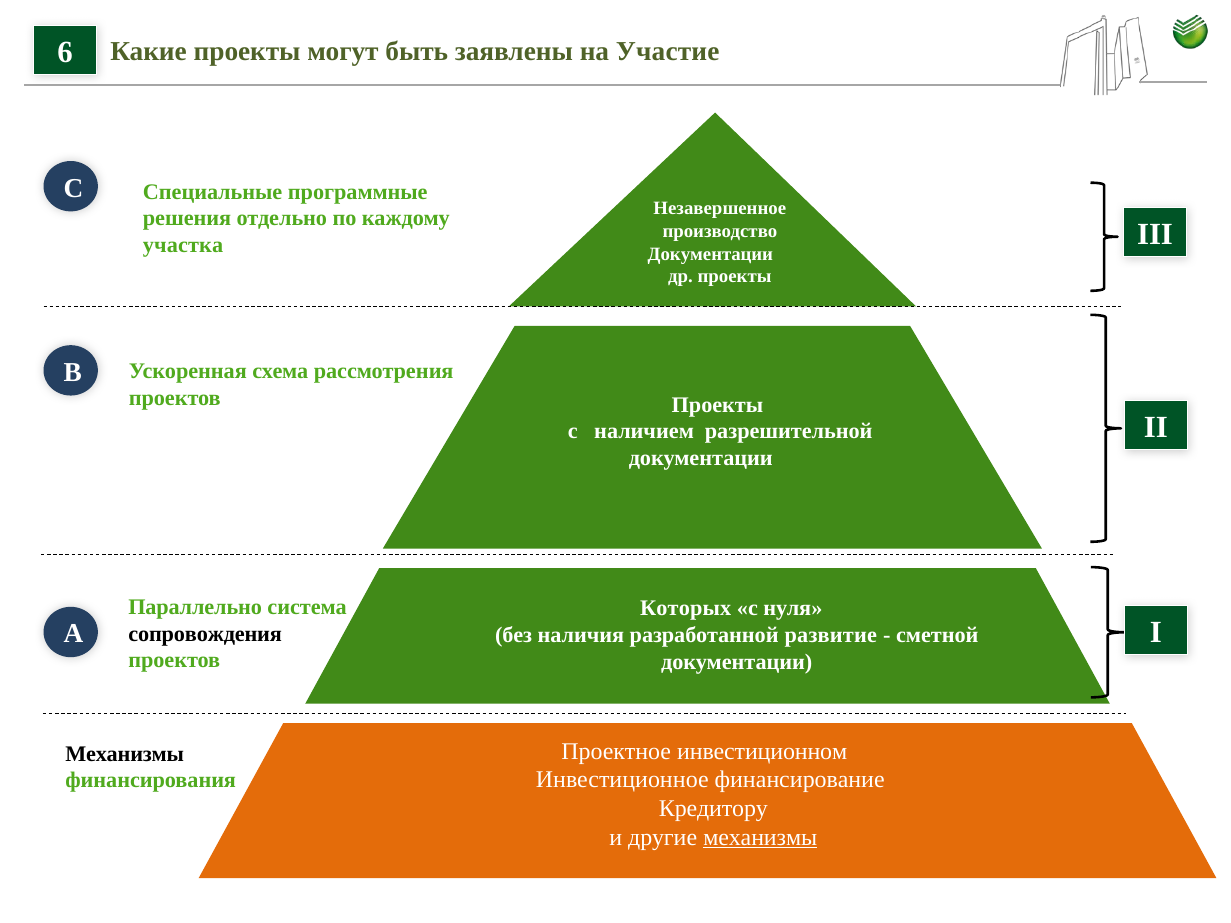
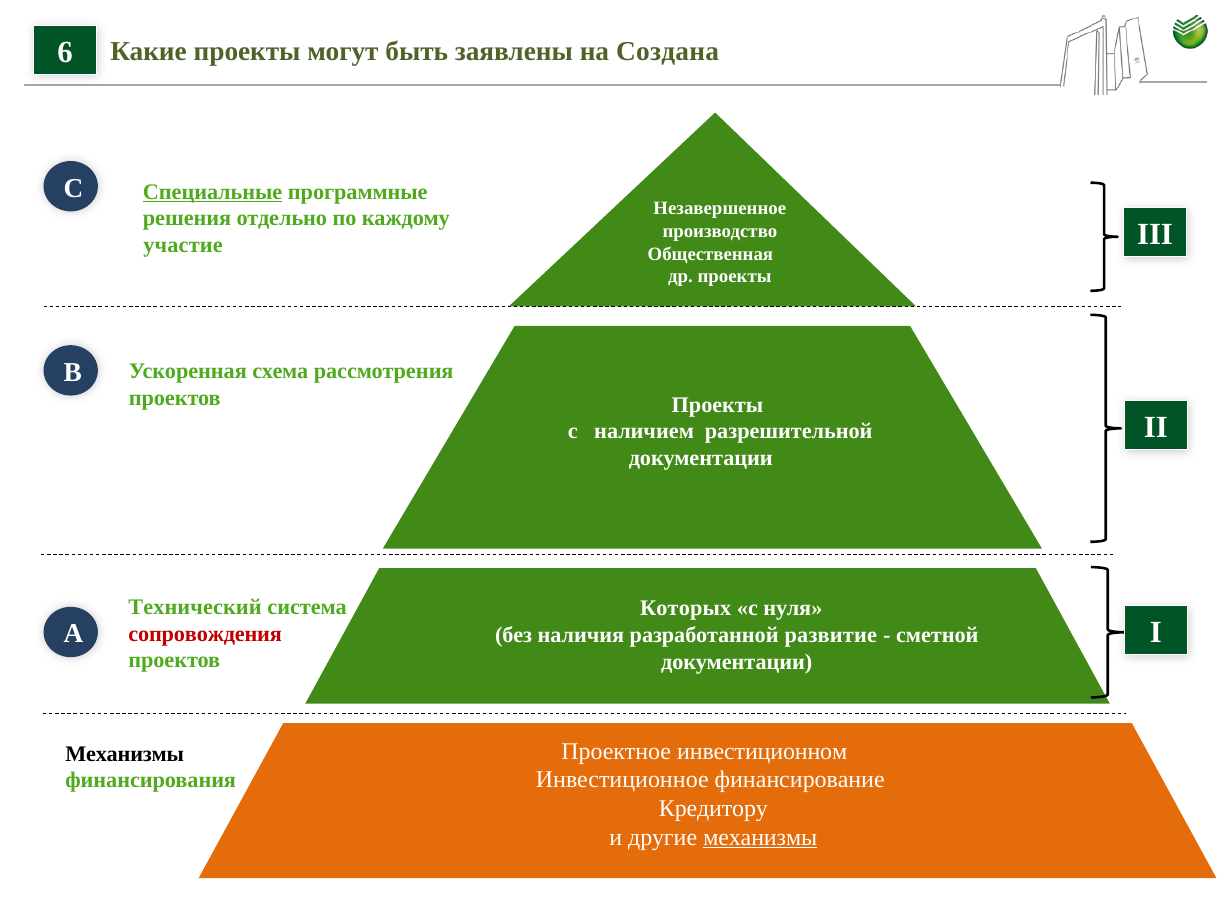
Участие: Участие -> Создана
Специальные underline: none -> present
участка: участка -> участие
Документации at (710, 254): Документации -> Общественная
Параллельно: Параллельно -> Технический
сопровождения colour: black -> red
